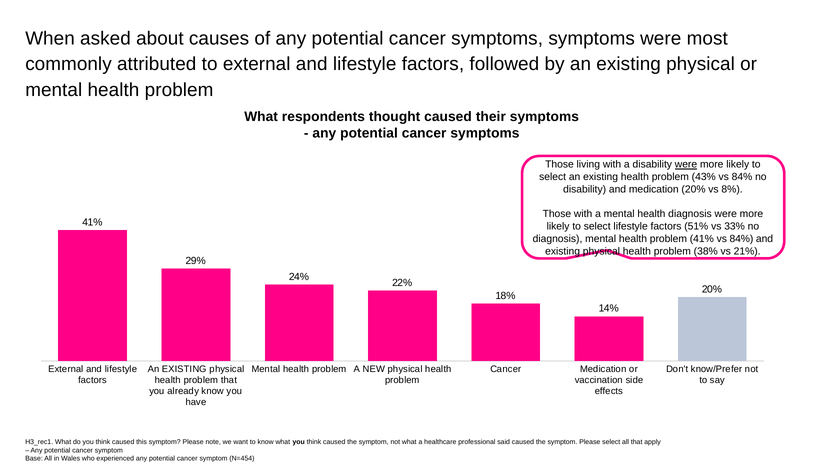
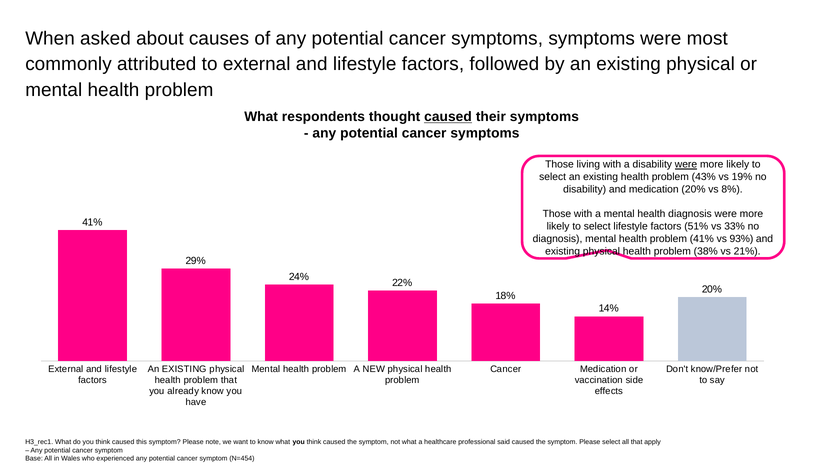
caused at (448, 117) underline: none -> present
43% vs 84%: 84% -> 19%
41% vs 84%: 84% -> 93%
